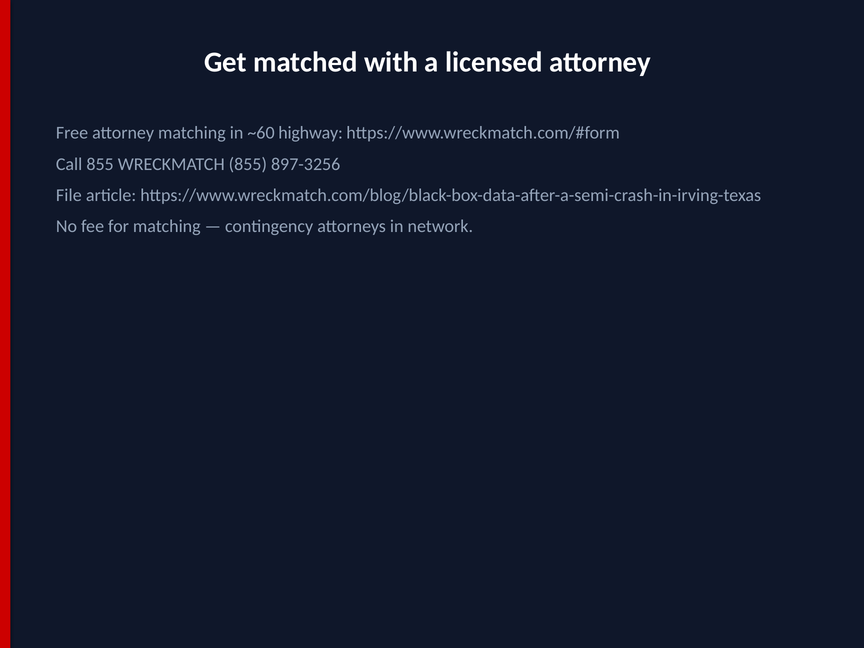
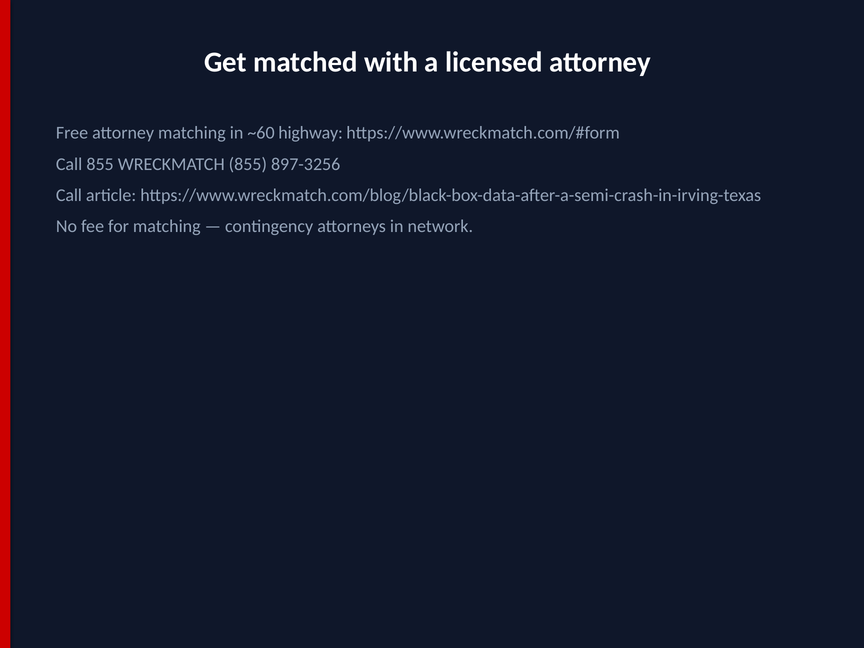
File at (69, 195): File -> Call
